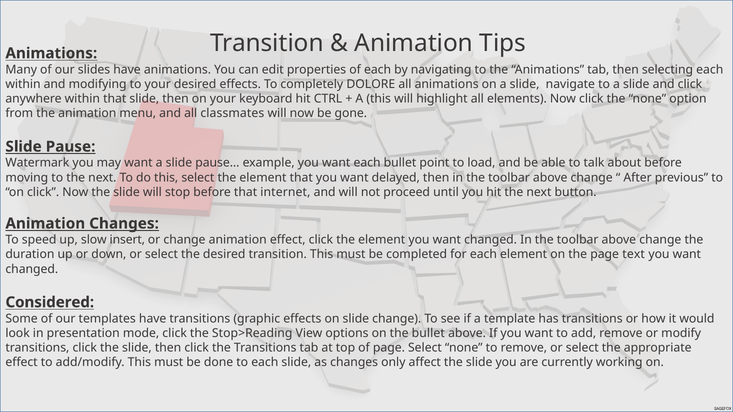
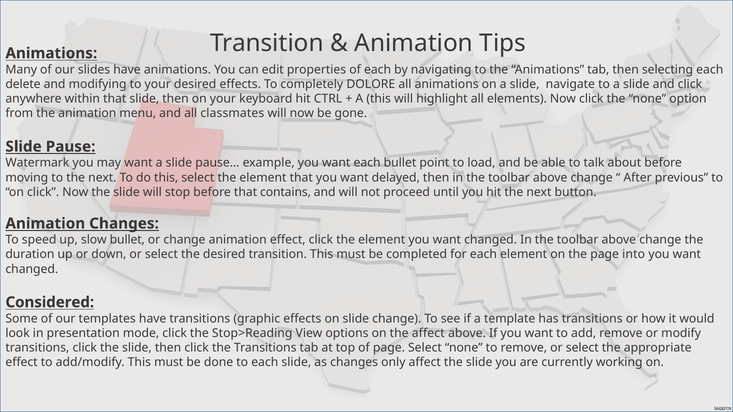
within at (23, 84): within -> delete
internet: internet -> contains
slow insert: insert -> bullet
text: text -> into
the bullet: bullet -> affect
